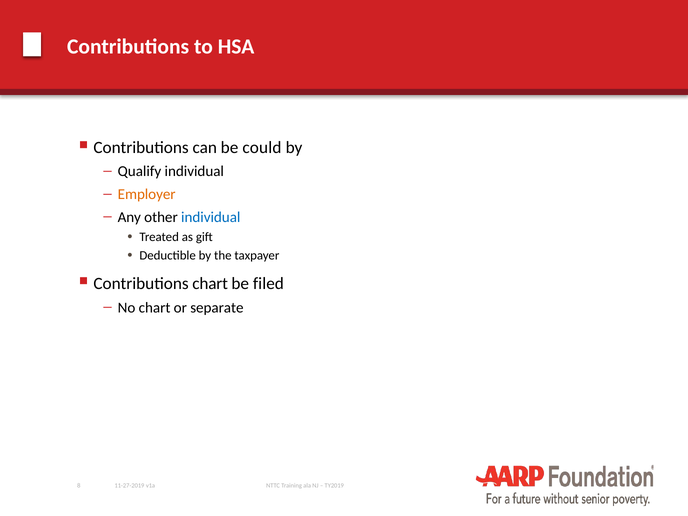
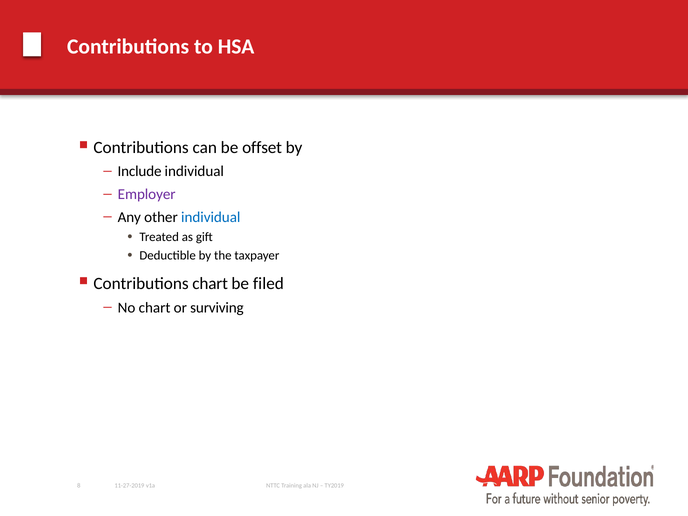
could: could -> offset
Qualify: Qualify -> Include
Employer colour: orange -> purple
separate: separate -> surviving
